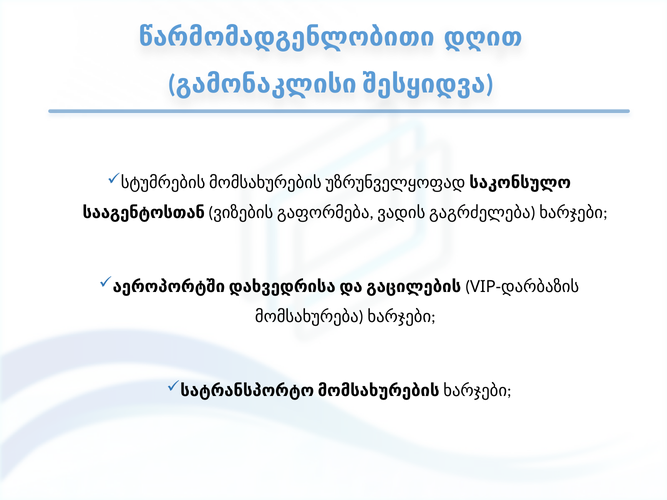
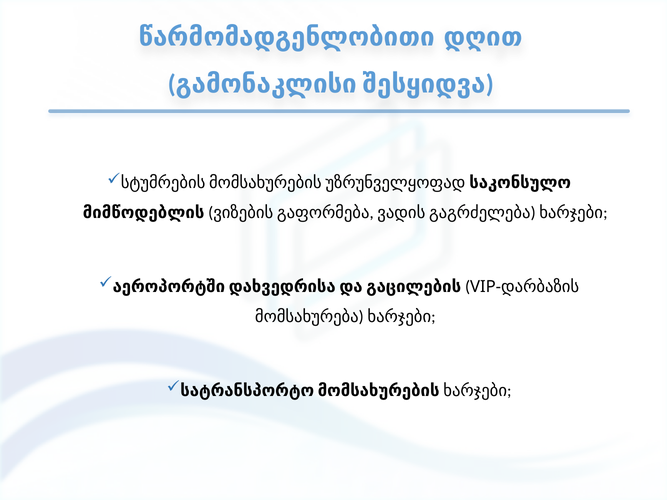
სააგენტოსთან: სააგენტოსთან -> მიმწოდებლის
